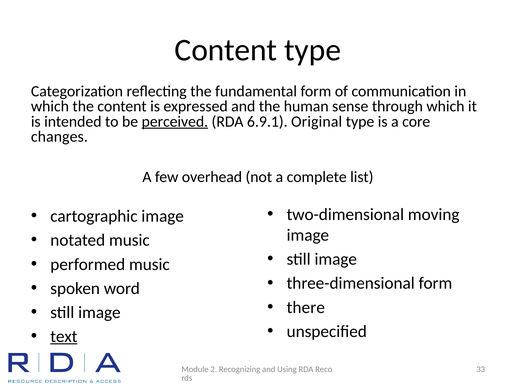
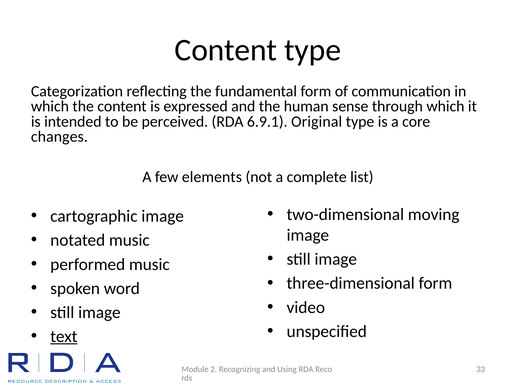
perceived underline: present -> none
overhead: overhead -> elements
there: there -> video
